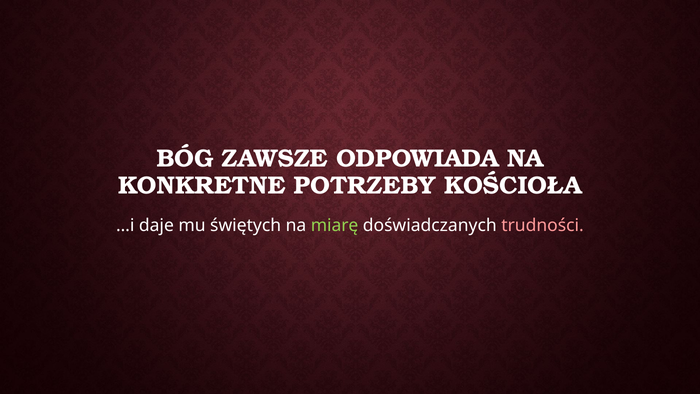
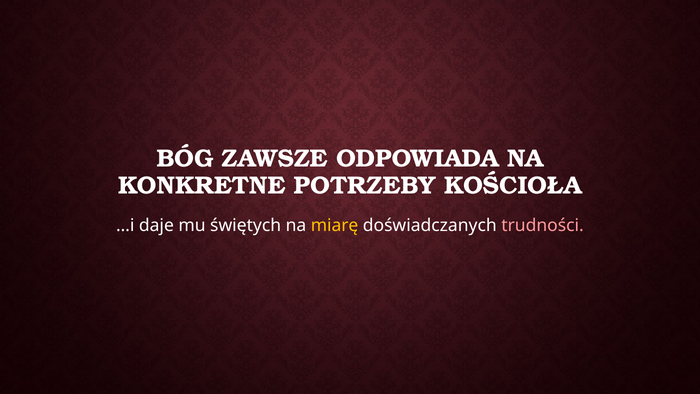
miarę colour: light green -> yellow
